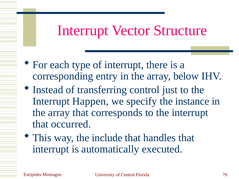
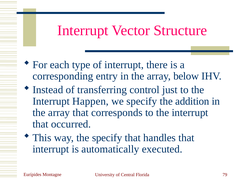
instance: instance -> addition
the include: include -> specify
